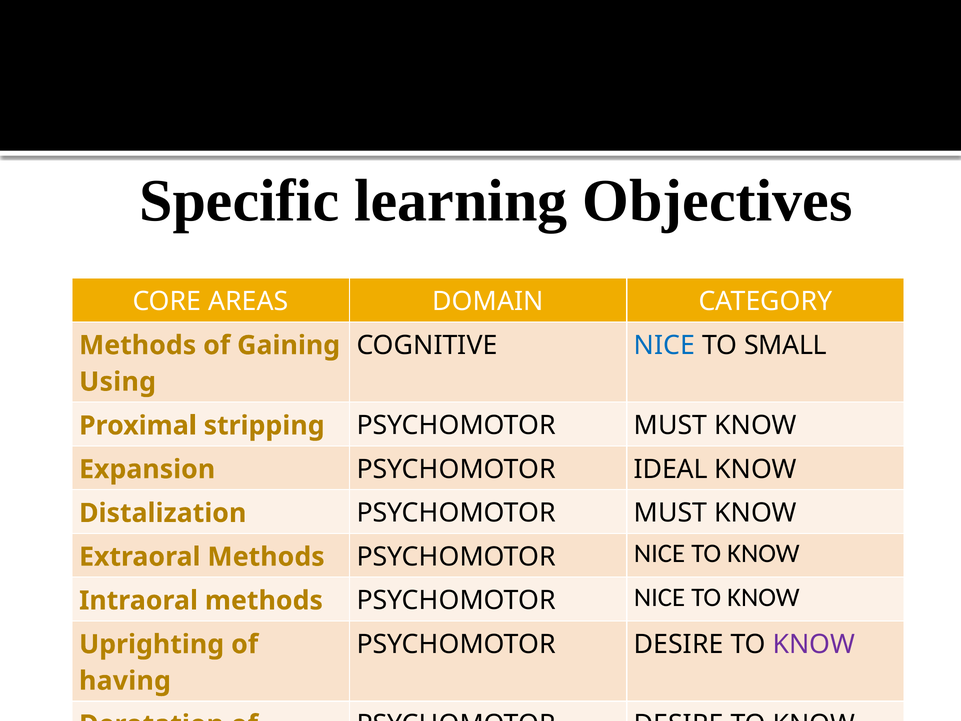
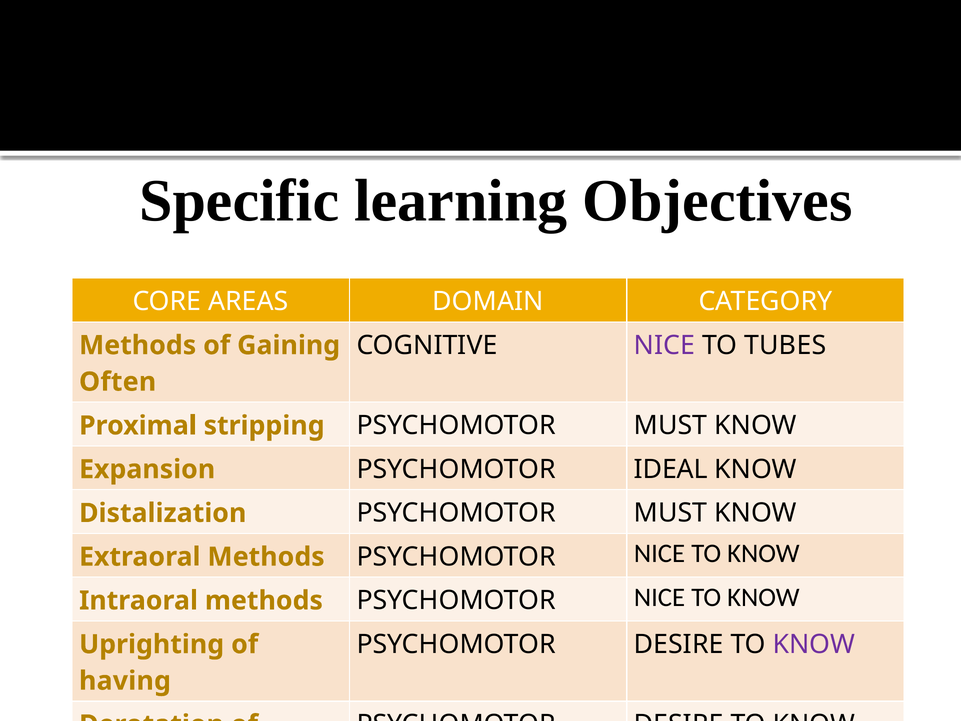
NICE at (665, 345) colour: blue -> purple
SMALL: SMALL -> TUBES
Using: Using -> Often
